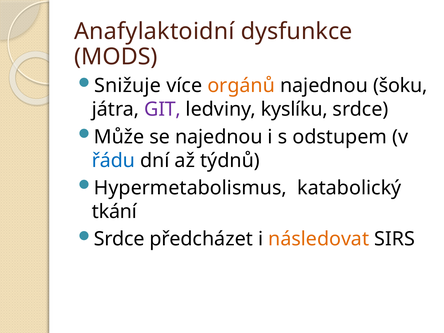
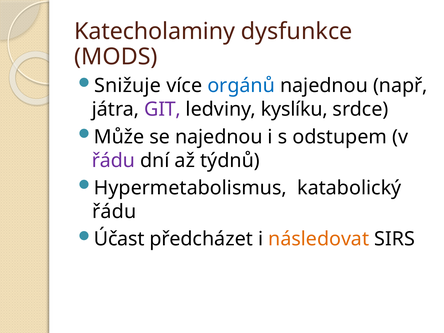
Anafylaktoidní: Anafylaktoidní -> Katecholaminy
orgánů colour: orange -> blue
šoku: šoku -> např
řádu at (113, 161) colour: blue -> purple
tkání at (114, 212): tkání -> řádu
Srdce at (119, 239): Srdce -> Účast
